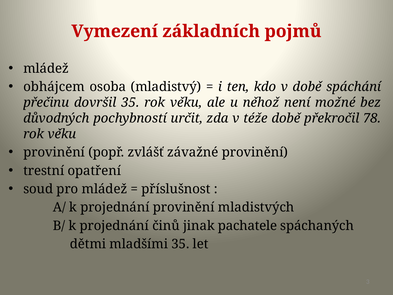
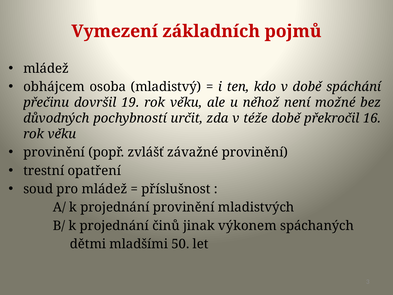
dovršil 35: 35 -> 19
78: 78 -> 16
pachatele: pachatele -> výkonem
mladšími 35: 35 -> 50
